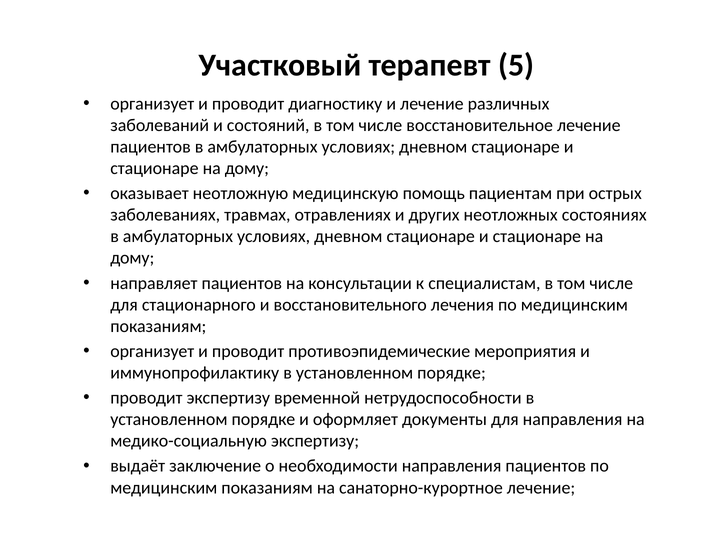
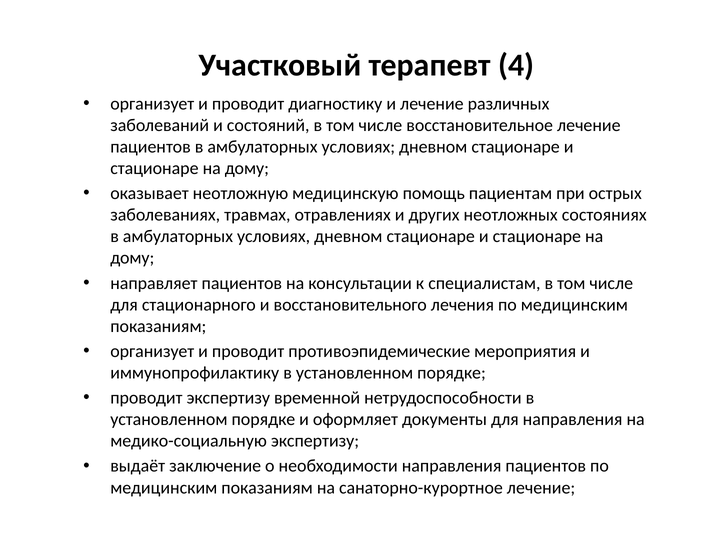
5: 5 -> 4
